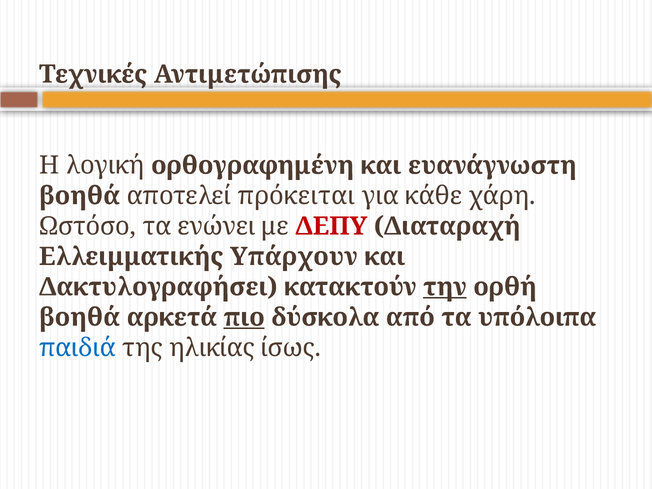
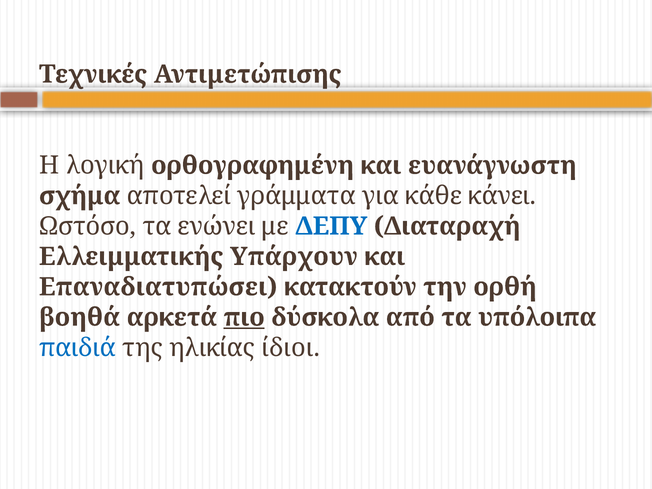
βοηθά at (80, 196): βοηθά -> σχήμα
πρόκειται: πρόκειται -> γράμματα
χάρη: χάρη -> κάνει
ΔΕΠΥ colour: red -> blue
Δακτυλογραφήσει: Δακτυλογραφήσει -> Επαναδιατυπώσει
την underline: present -> none
ίσως: ίσως -> ίδιοι
